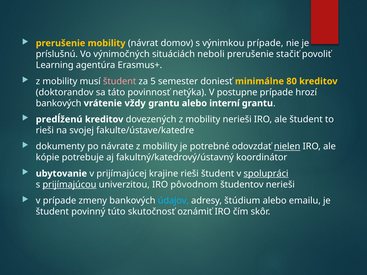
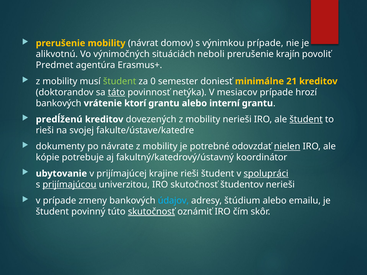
príslušnú: príslušnú -> alikvotnú
stačiť: stačiť -> krajín
Learning: Learning -> Predmet
študent at (120, 81) colour: pink -> light green
5: 5 -> 0
80: 80 -> 21
táto underline: none -> present
postupne: postupne -> mesiacov
vždy: vždy -> ktorí
študent at (306, 119) underline: none -> present
IRO pôvodnom: pôvodnom -> skutočnosť
skutočnosť at (151, 212) underline: none -> present
